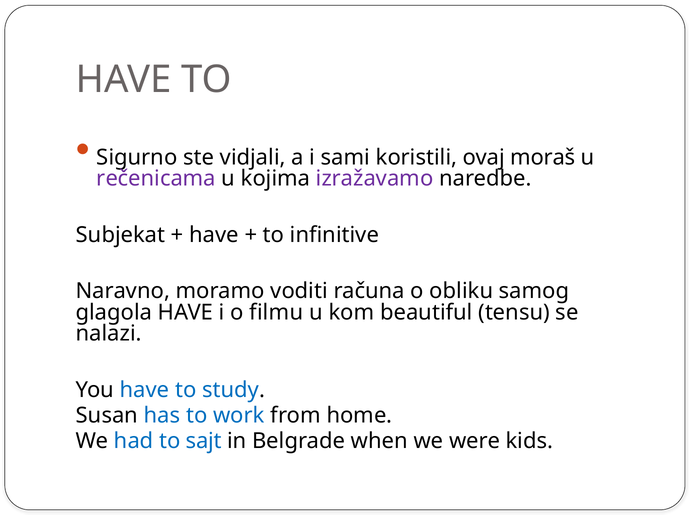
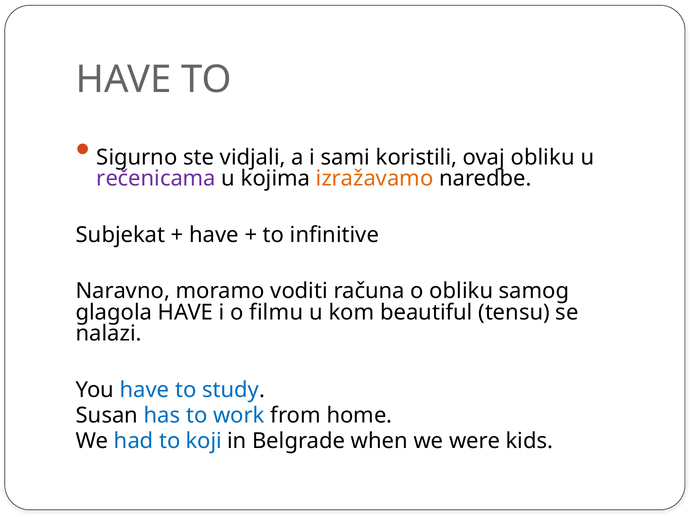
ovaj moraš: moraš -> obliku
izražavamo colour: purple -> orange
sajt: sajt -> koji
